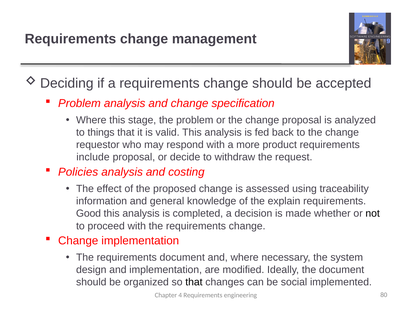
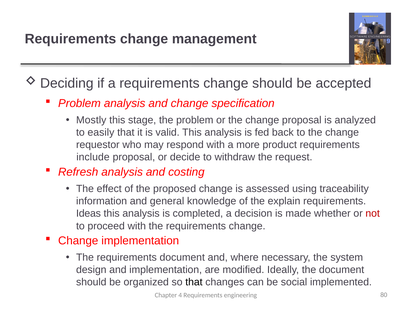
Where at (91, 120): Where -> Mostly
things: things -> easily
Policies: Policies -> Refresh
Good: Good -> Ideas
not colour: black -> red
